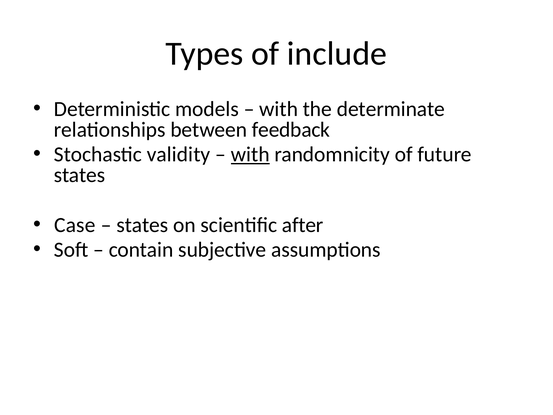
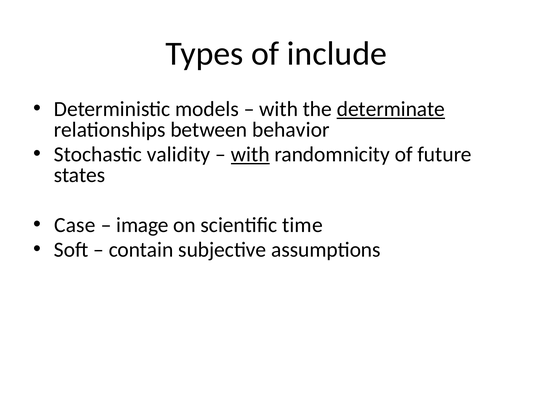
determinate underline: none -> present
feedback: feedback -> behavior
states at (142, 225): states -> image
after: after -> time
